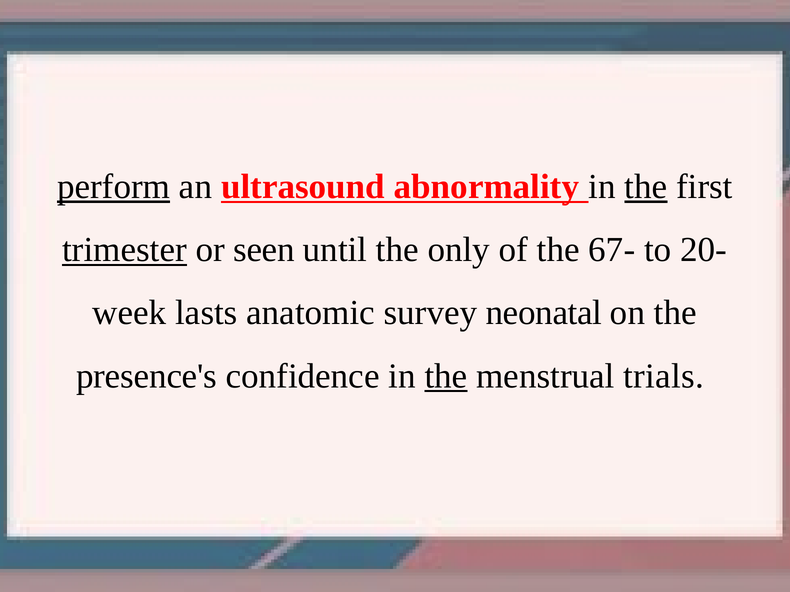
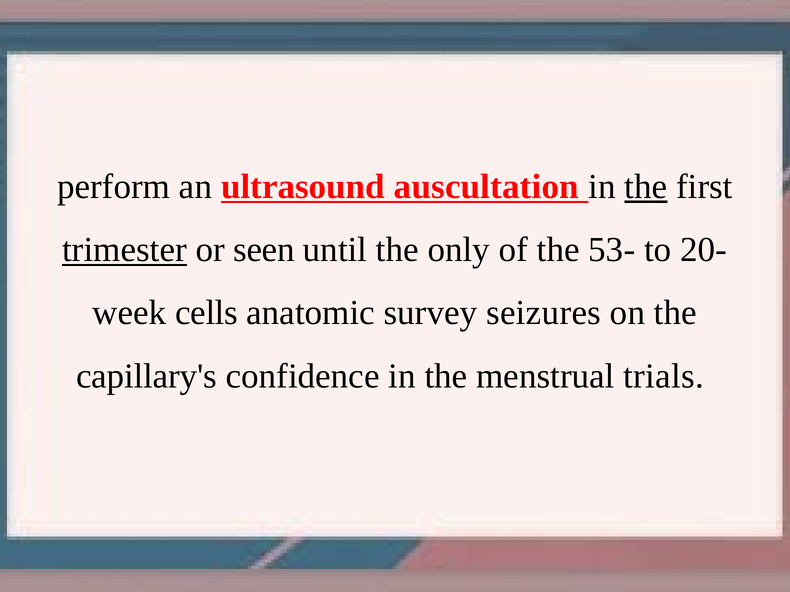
perform underline: present -> none
abnormality: abnormality -> auscultation
67-: 67- -> 53-
lasts: lasts -> cells
neonatal: neonatal -> seizures
presence's: presence's -> capillary's
the at (446, 376) underline: present -> none
